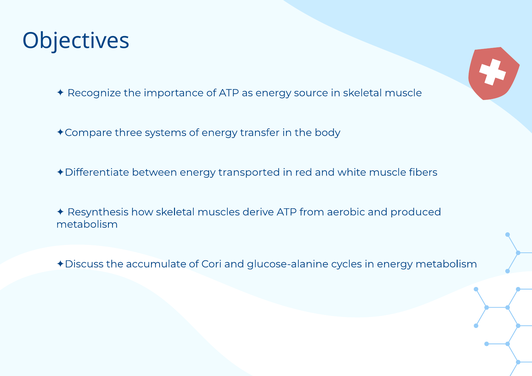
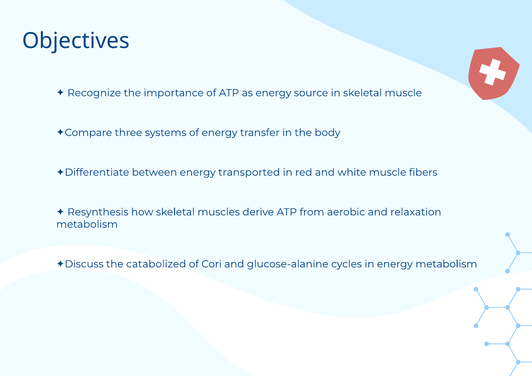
produced: produced -> relaxation
accumulate: accumulate -> catabolized
